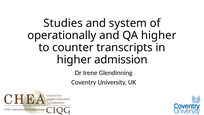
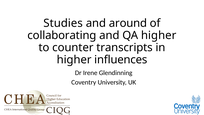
system: system -> around
operationally: operationally -> collaborating
admission: admission -> influences
